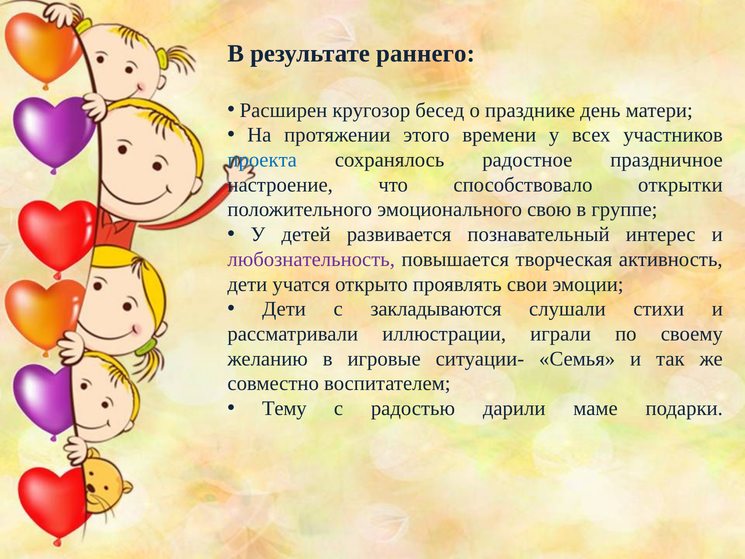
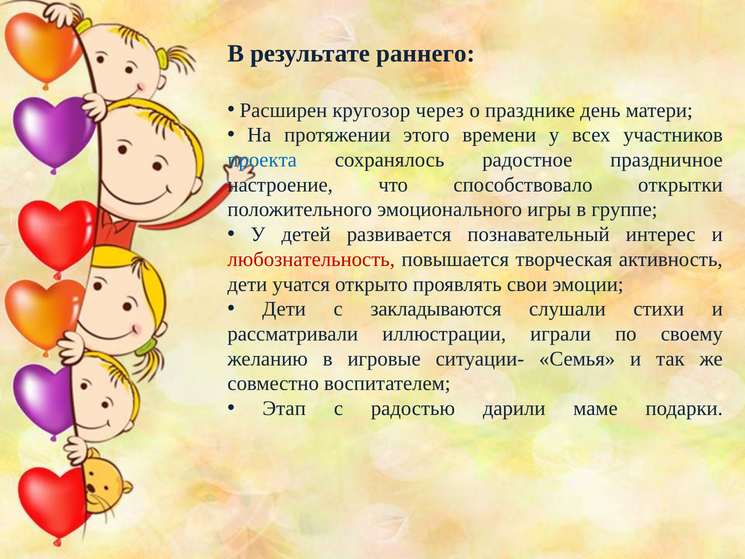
бесед: бесед -> через
свою: свою -> игры
любознательность colour: purple -> red
Тему: Тему -> Этап
